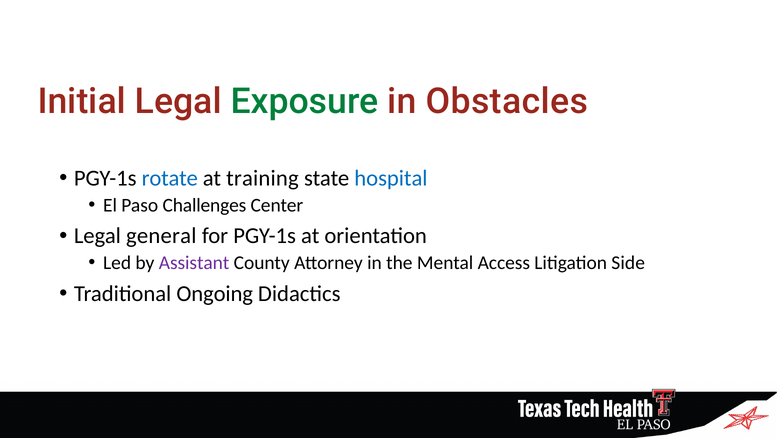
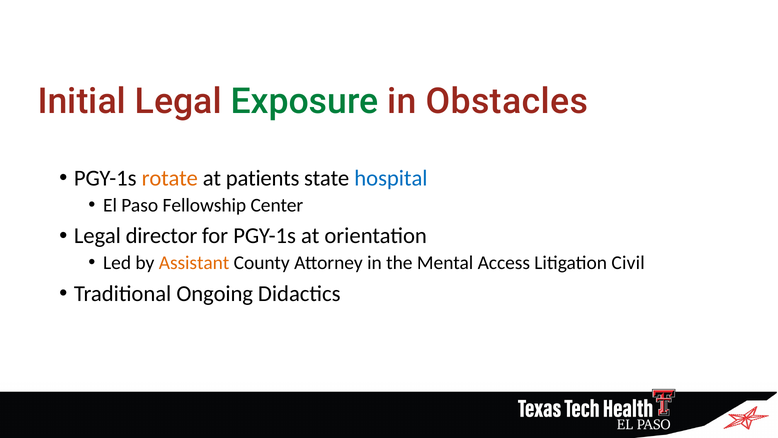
rotate colour: blue -> orange
training: training -> patients
Challenges: Challenges -> Fellowship
general: general -> director
Assistant colour: purple -> orange
Side: Side -> Civil
